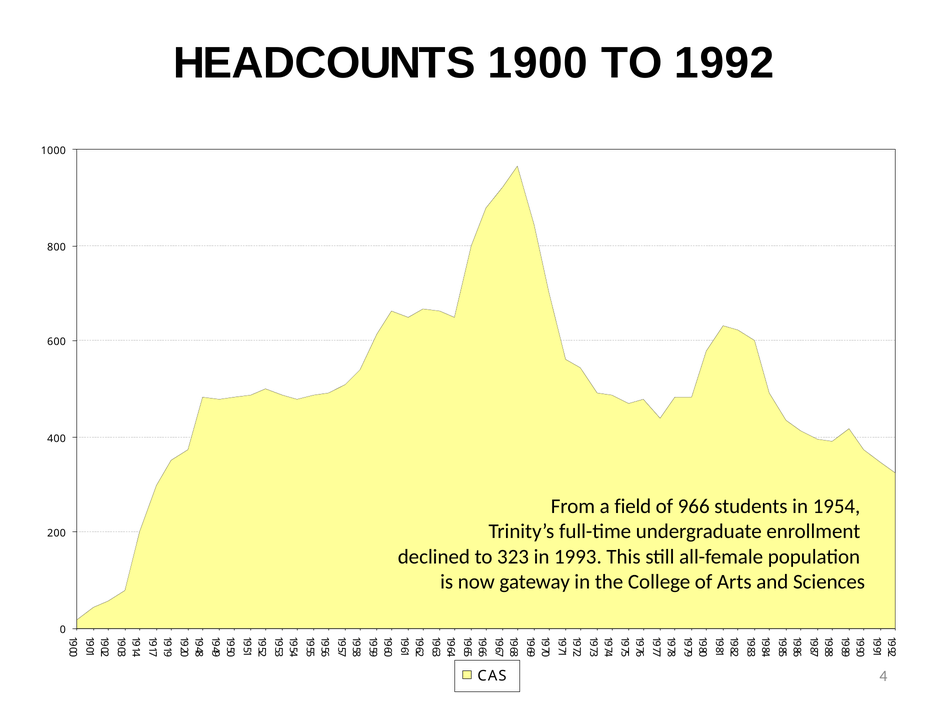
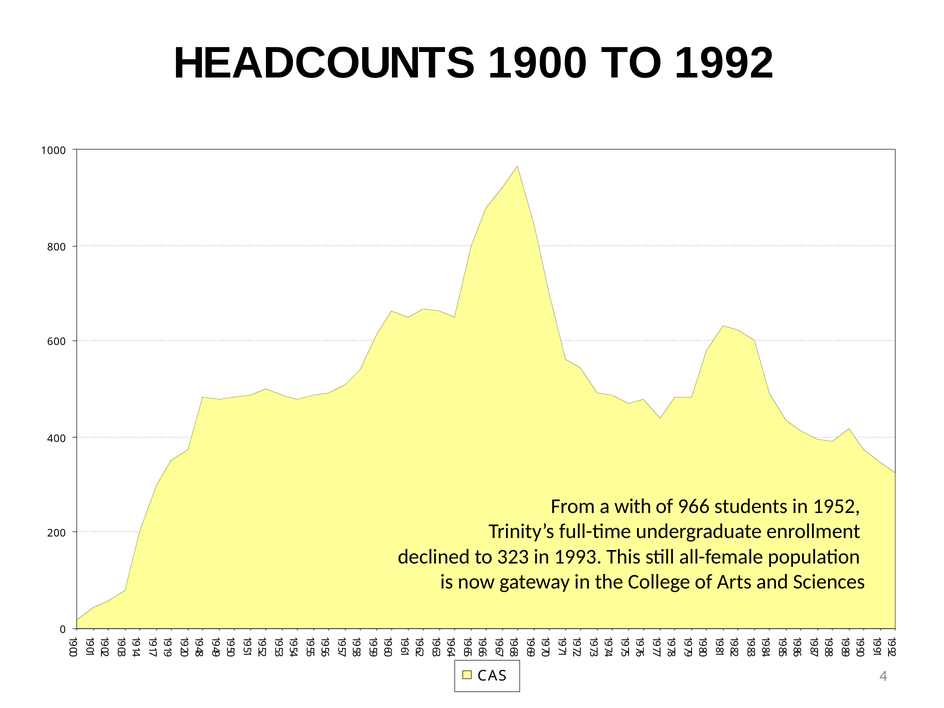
field: field -> with
1954: 1954 -> 1952
